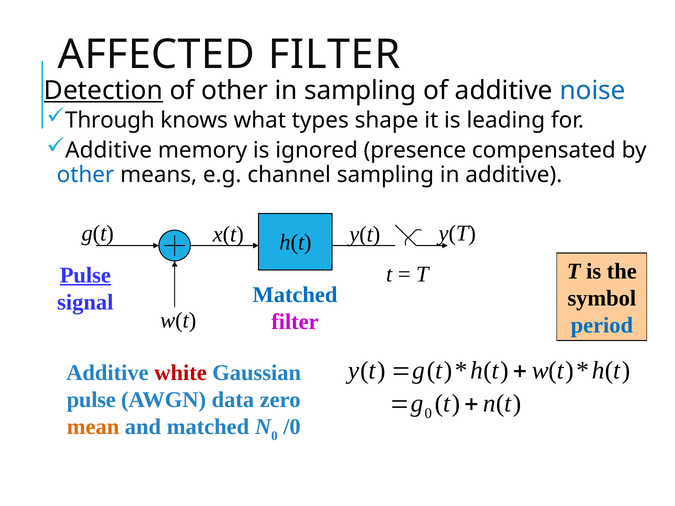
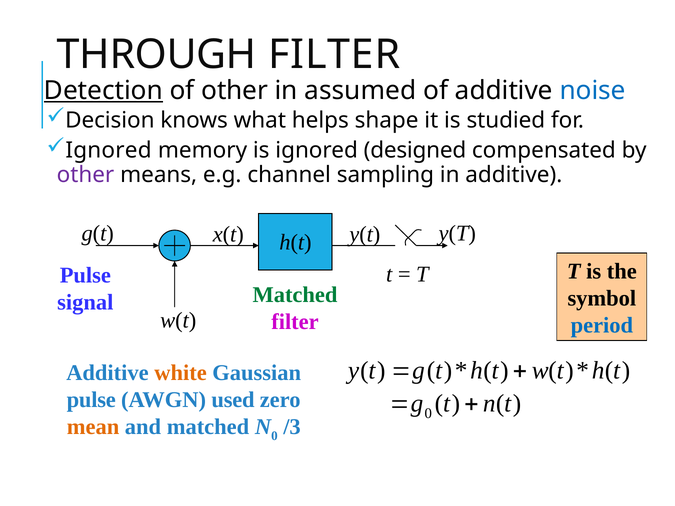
AFFECTED: AFFECTED -> THROUGH
in sampling: sampling -> assumed
Through: Through -> Decision
types: types -> helps
leading: leading -> studied
Additive at (109, 151): Additive -> Ignored
presence: presence -> designed
other at (85, 175) colour: blue -> purple
Pulse at (85, 275) underline: present -> none
Matched at (295, 295) colour: blue -> green
white colour: red -> orange
data: data -> used
/0: /0 -> /3
